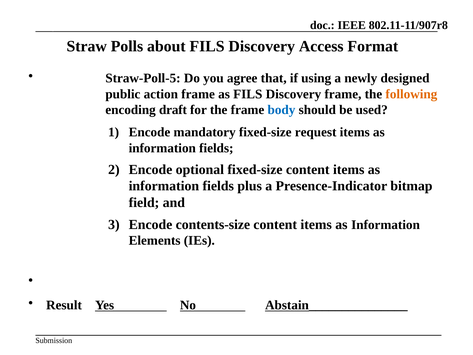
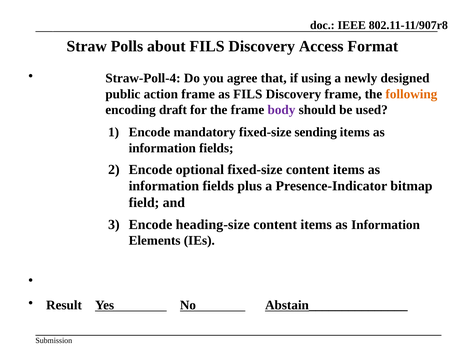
Straw-Poll-5: Straw-Poll-5 -> Straw-Poll-4
body colour: blue -> purple
request: request -> sending
contents-size: contents-size -> heading-size
